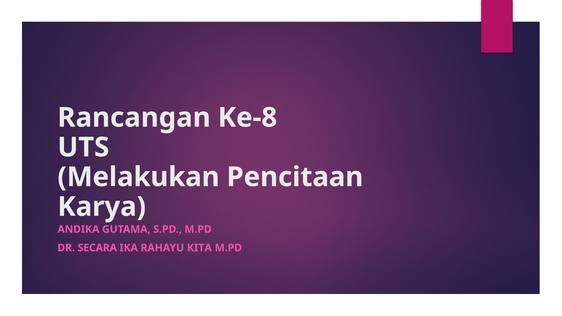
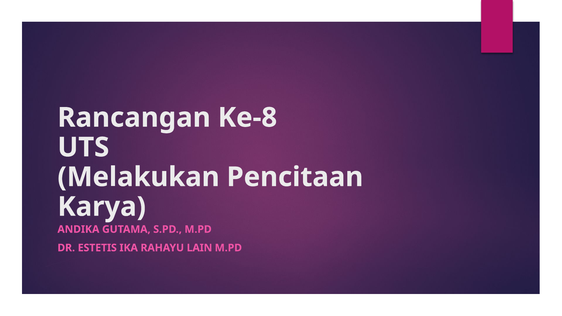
SECARA: SECARA -> ESTETIS
KITA: KITA -> LAIN
